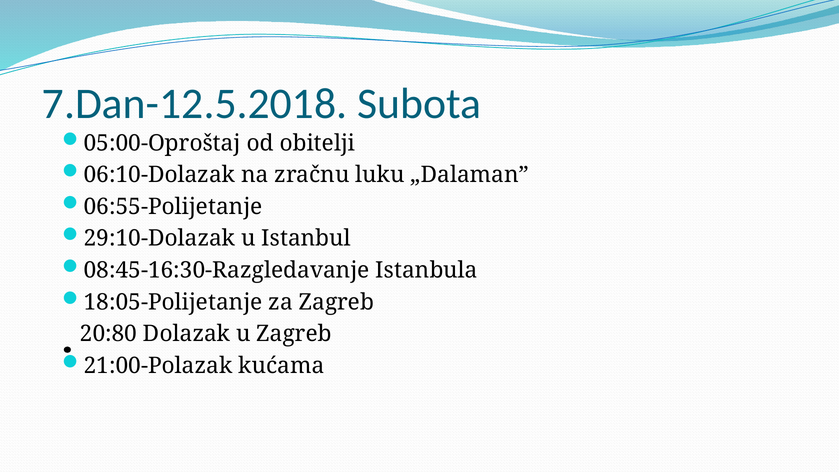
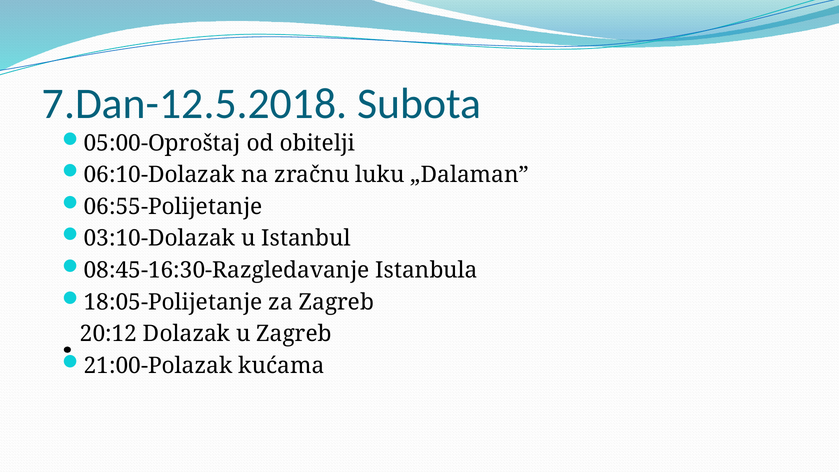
29:10-Dolazak: 29:10-Dolazak -> 03:10-Dolazak
20:80: 20:80 -> 20:12
